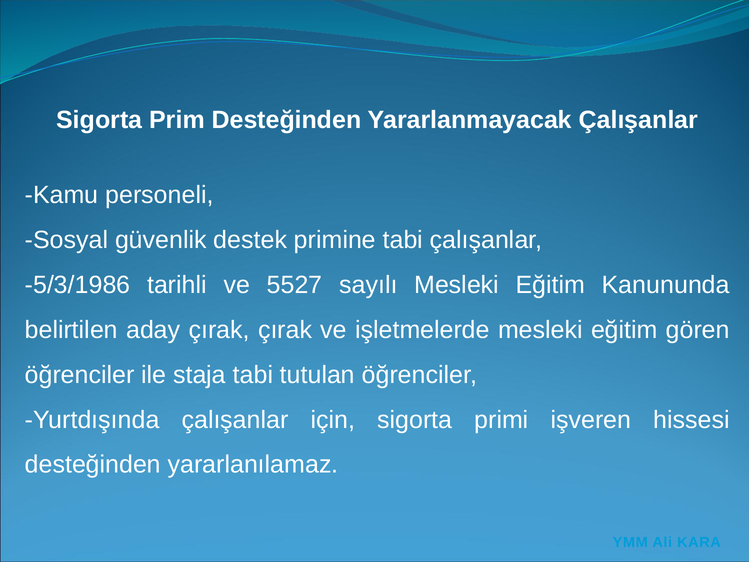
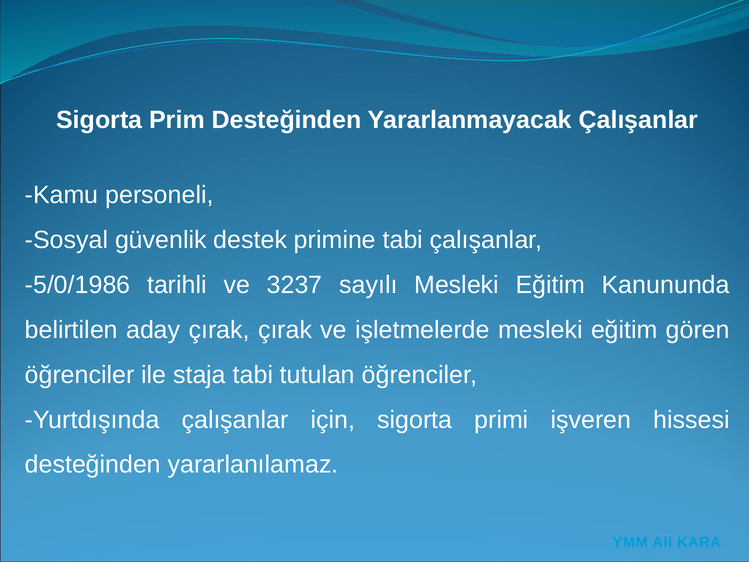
-5/3/1986: -5/3/1986 -> -5/0/1986
5527: 5527 -> 3237
